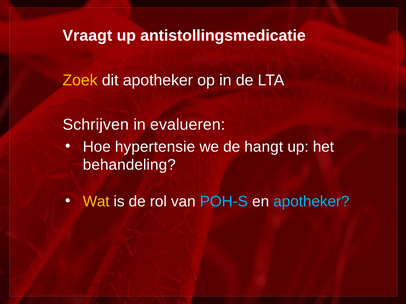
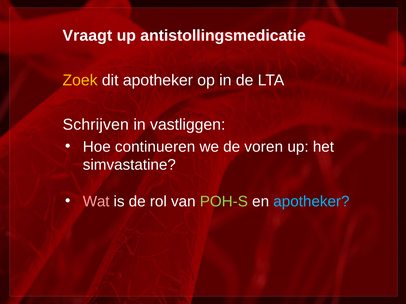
evalueren: evalueren -> vastliggen
hypertensie: hypertensie -> continueren
hangt: hangt -> voren
behandeling: behandeling -> simvastatine
Wat colour: yellow -> pink
POH-S colour: light blue -> light green
